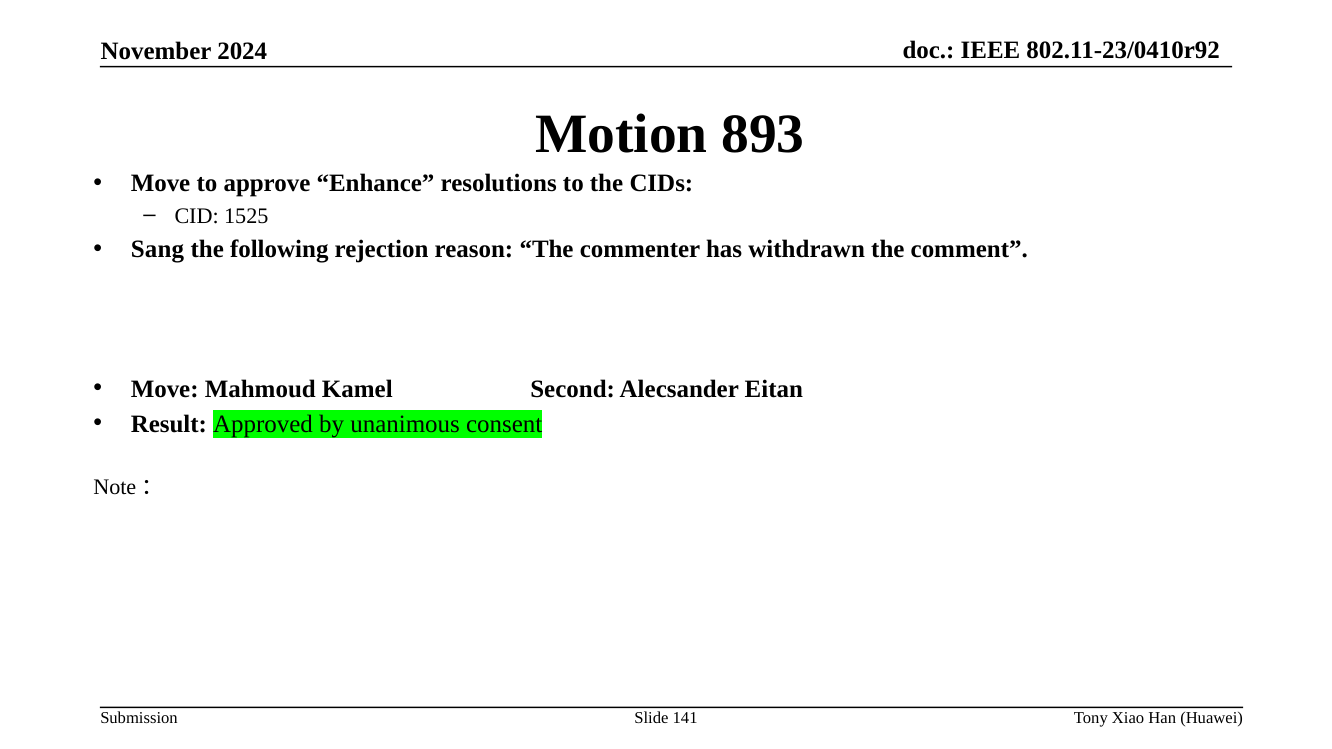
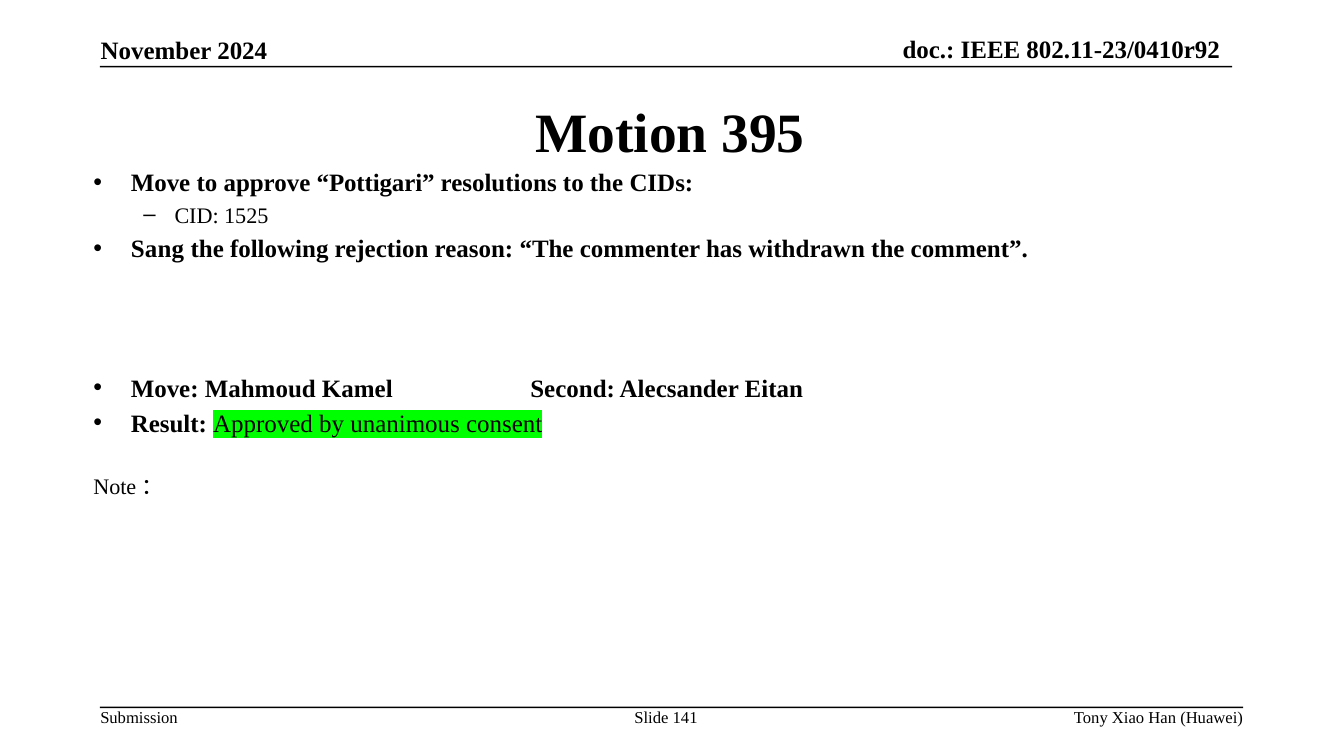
893: 893 -> 395
Enhance: Enhance -> Pottigari
